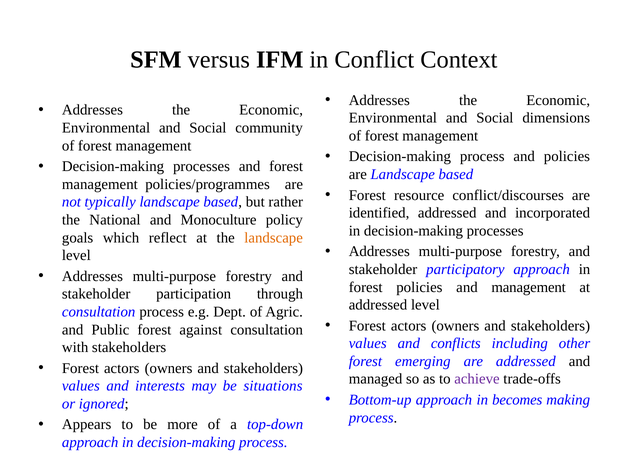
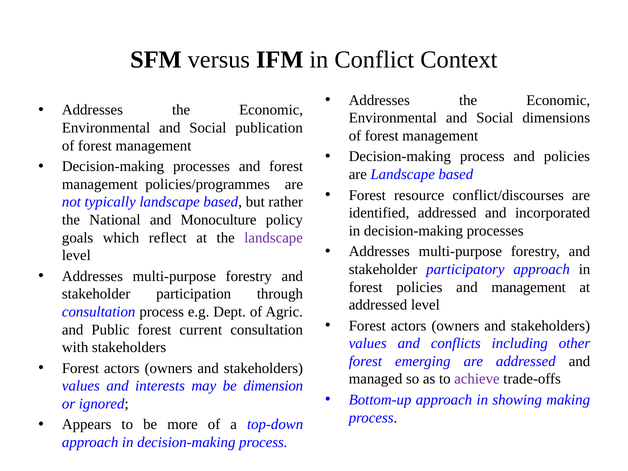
community: community -> publication
landscape at (274, 238) colour: orange -> purple
against: against -> current
situations: situations -> dimension
becomes: becomes -> showing
